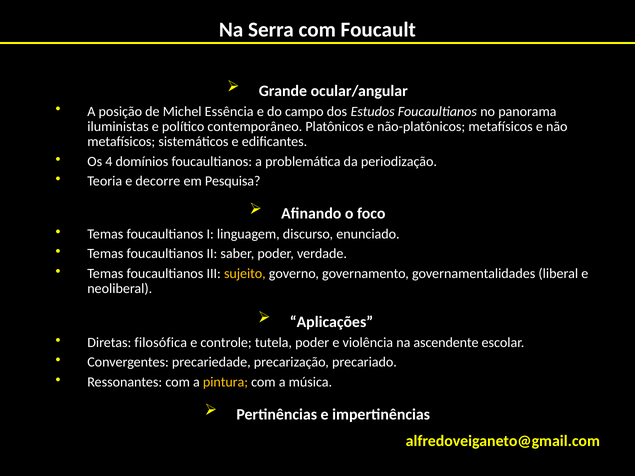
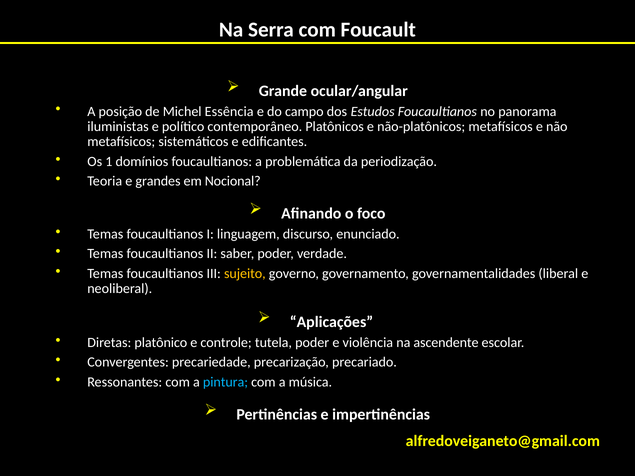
4: 4 -> 1
decorre: decorre -> grandes
Pesquisa: Pesquisa -> Nocional
filosófica: filosófica -> platônico
pintura colour: yellow -> light blue
